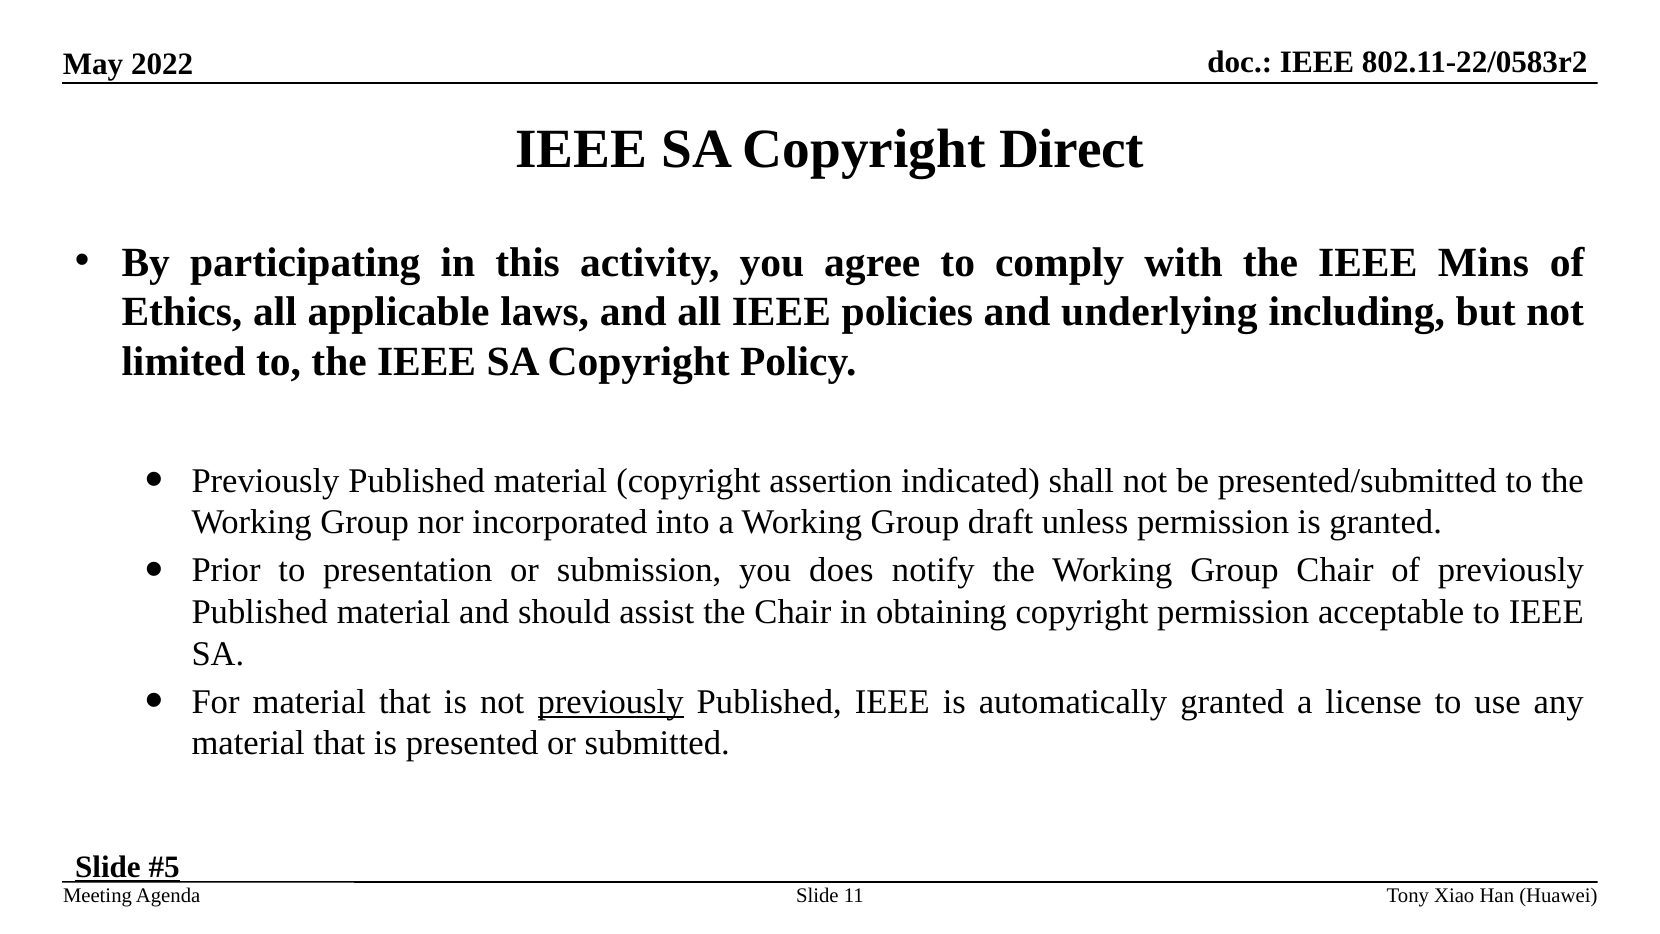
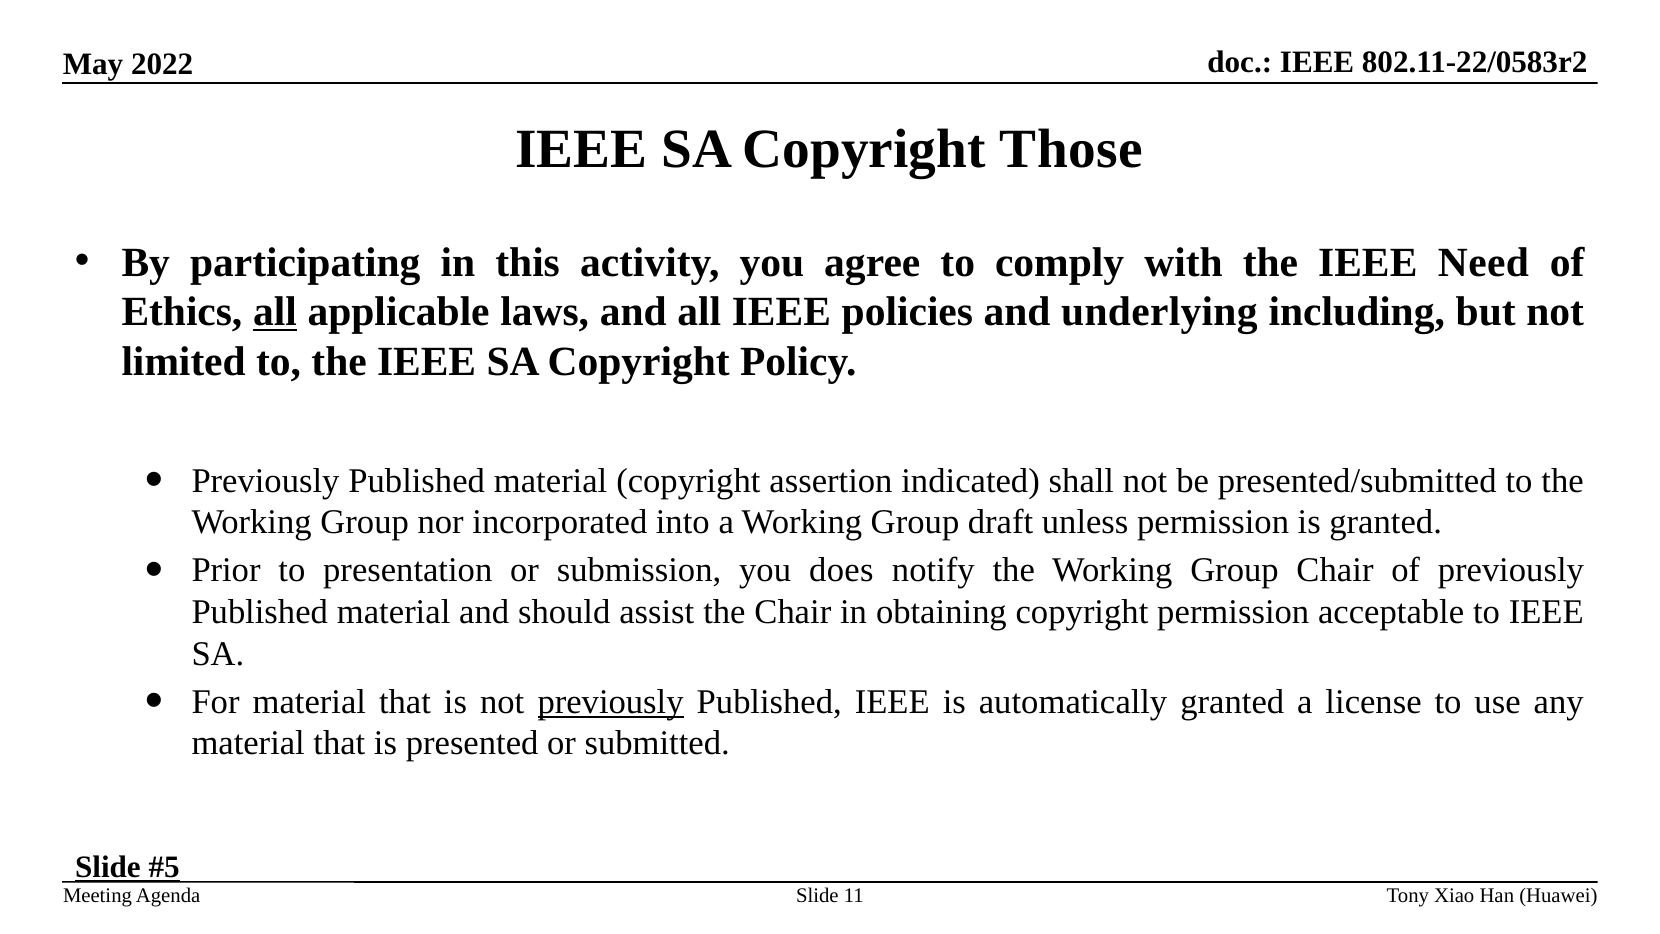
Direct: Direct -> Those
Mins: Mins -> Need
all at (275, 312) underline: none -> present
